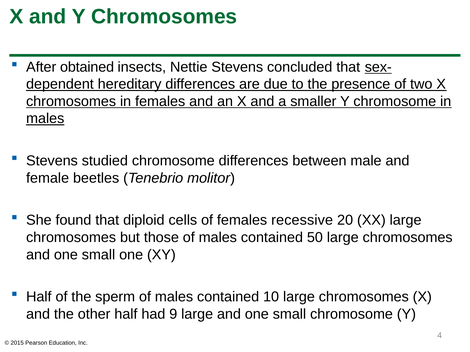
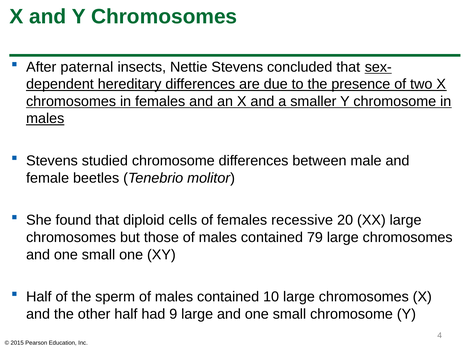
obtained: obtained -> paternal
50: 50 -> 79
